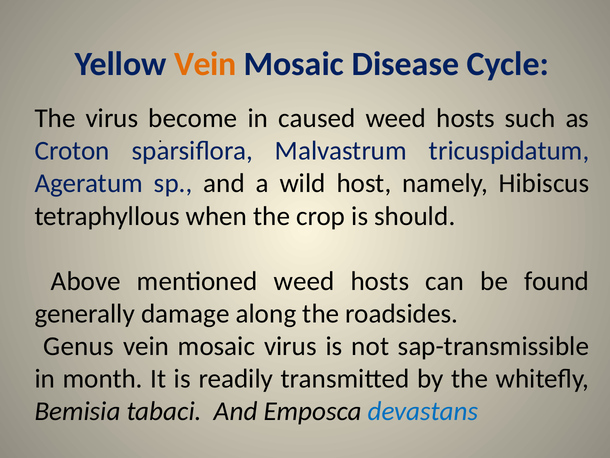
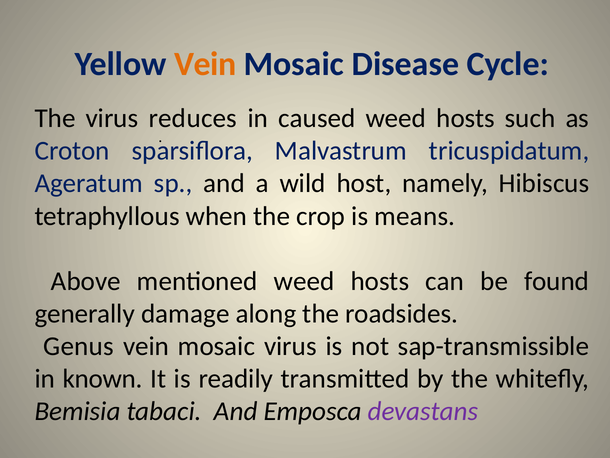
become: become -> reduces
should: should -> means
month: month -> known
devastans colour: blue -> purple
